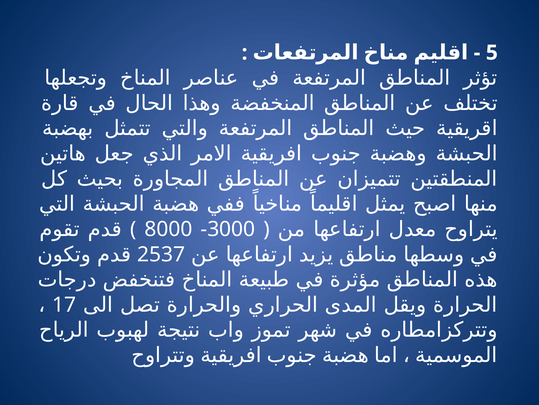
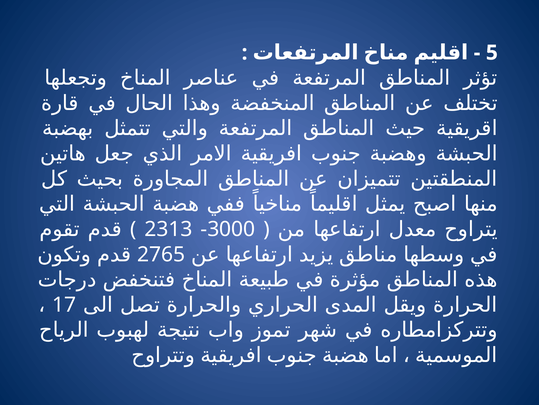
8000: 8000 -> 2313
2537: 2537 -> 2765
